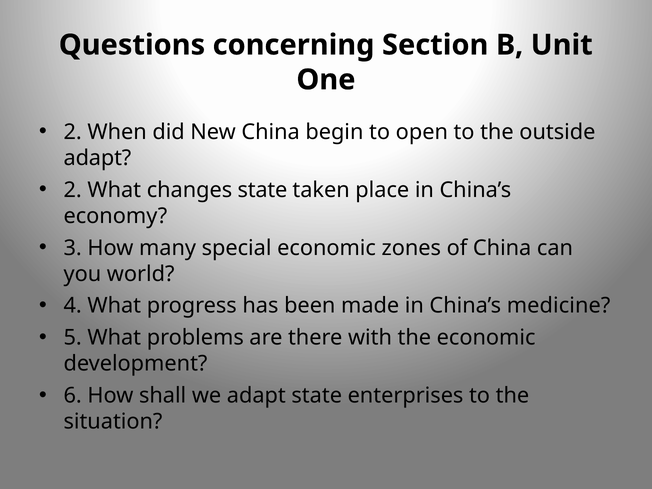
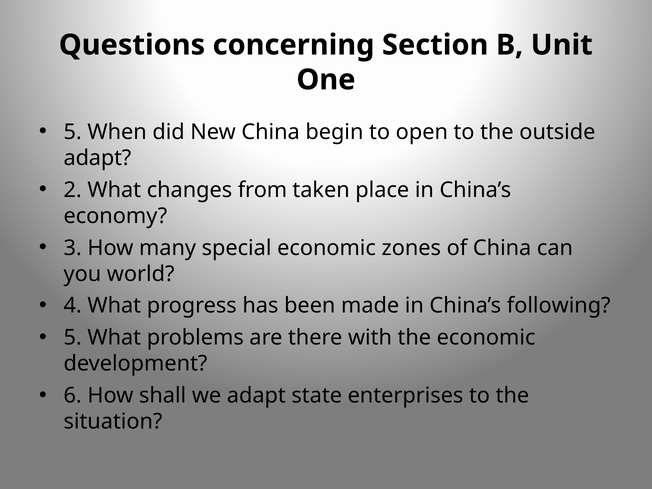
2 at (73, 132): 2 -> 5
changes state: state -> from
medicine: medicine -> following
